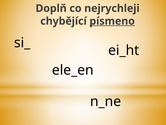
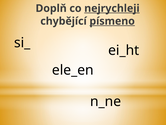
nejrychleji underline: none -> present
